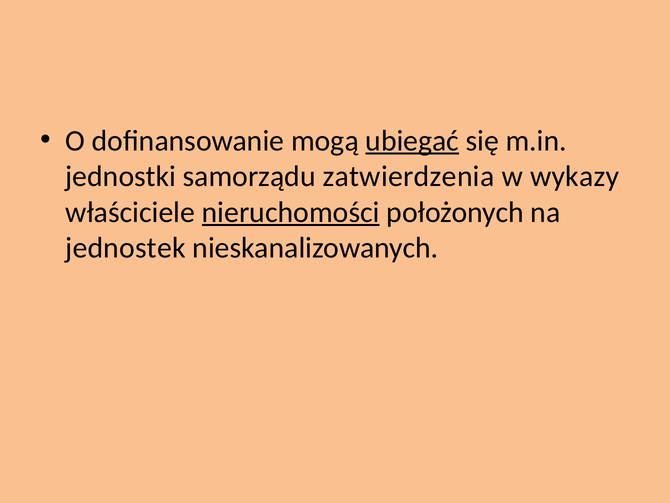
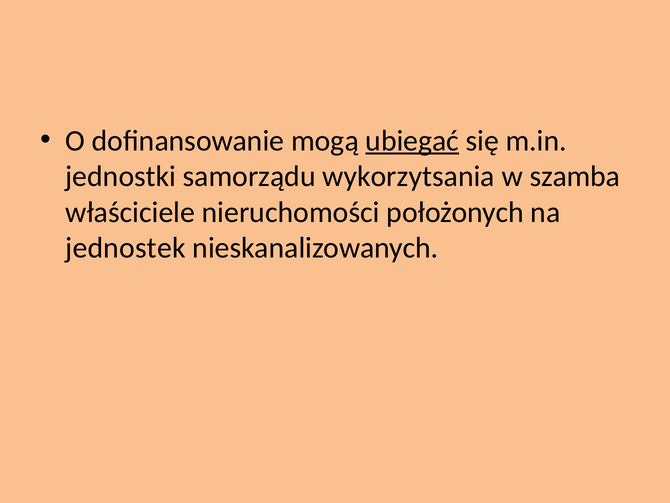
zatwierdzenia: zatwierdzenia -> wykorzytsania
wykazy: wykazy -> szamba
nieruchomości underline: present -> none
